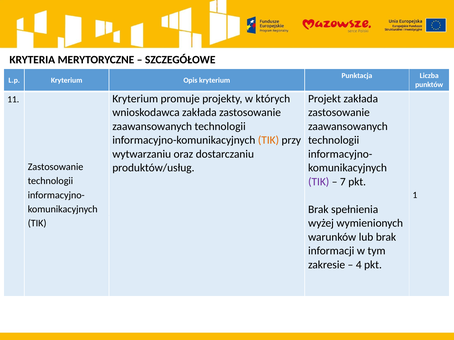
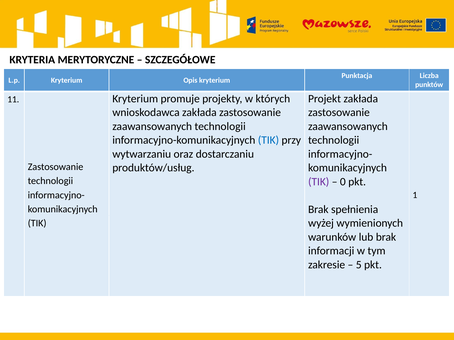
TIK at (268, 140) colour: orange -> blue
7: 7 -> 0
4: 4 -> 5
